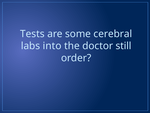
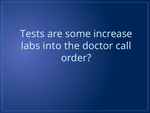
cerebral: cerebral -> increase
still: still -> call
